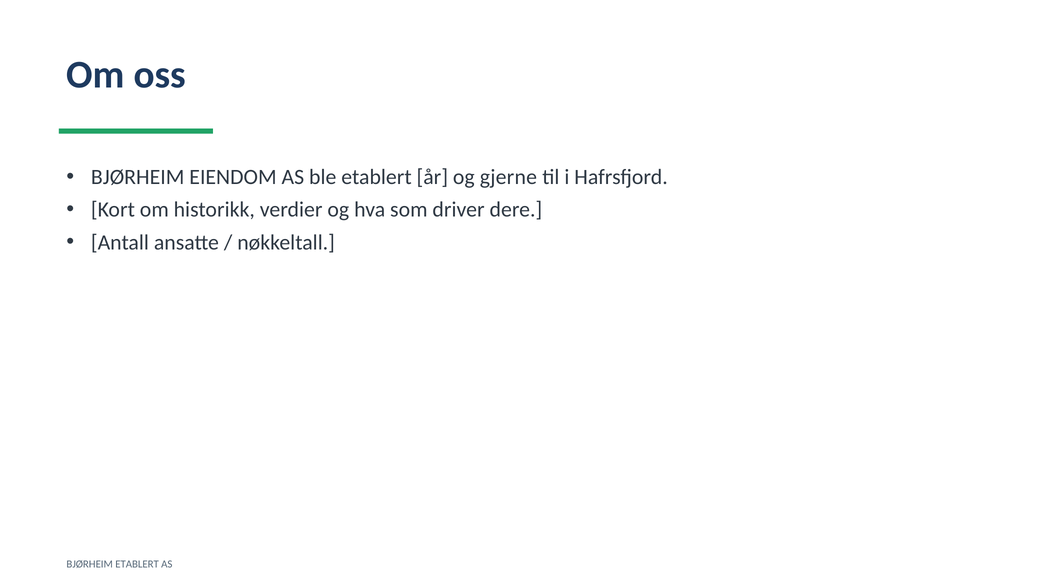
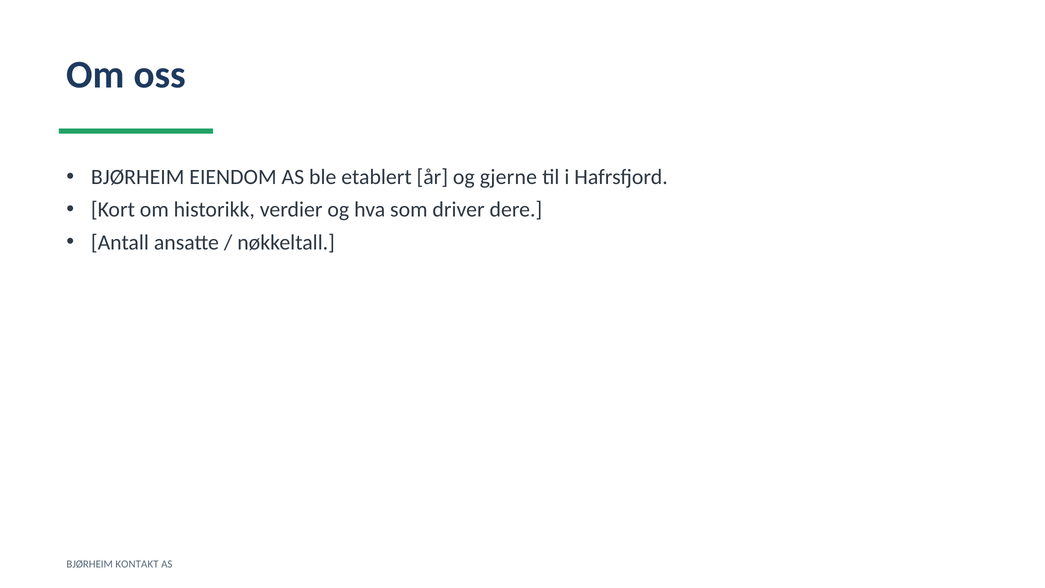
BJØRHEIM ETABLERT: ETABLERT -> KONTAKT
